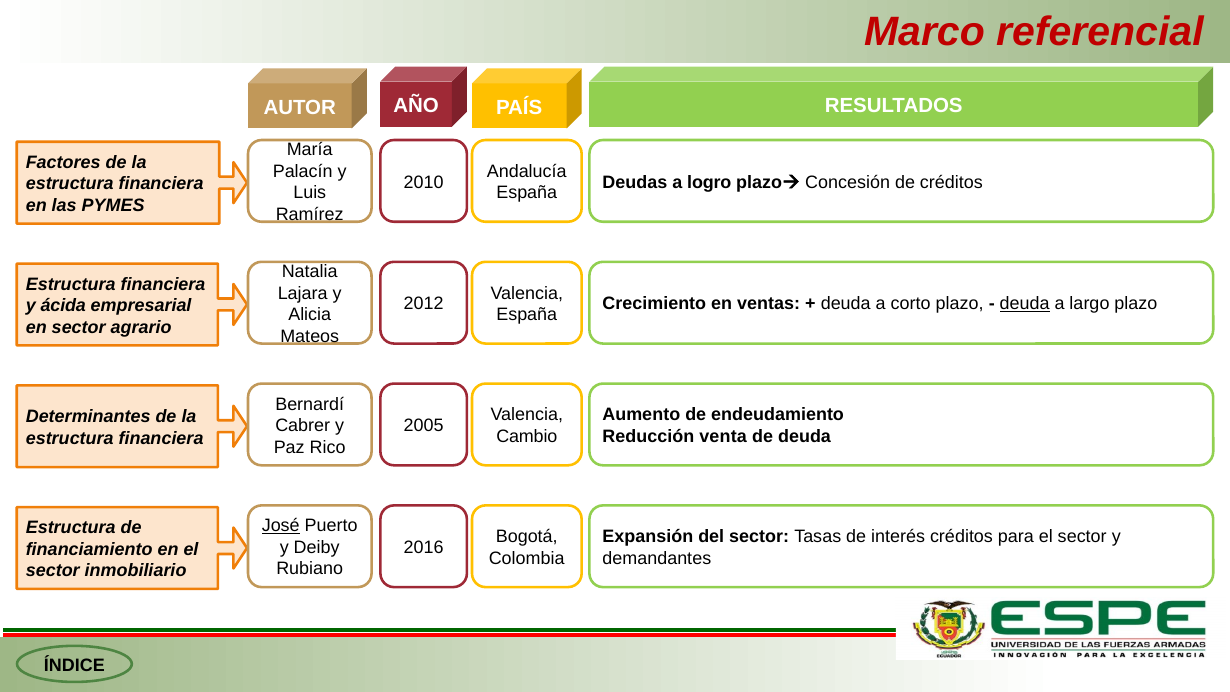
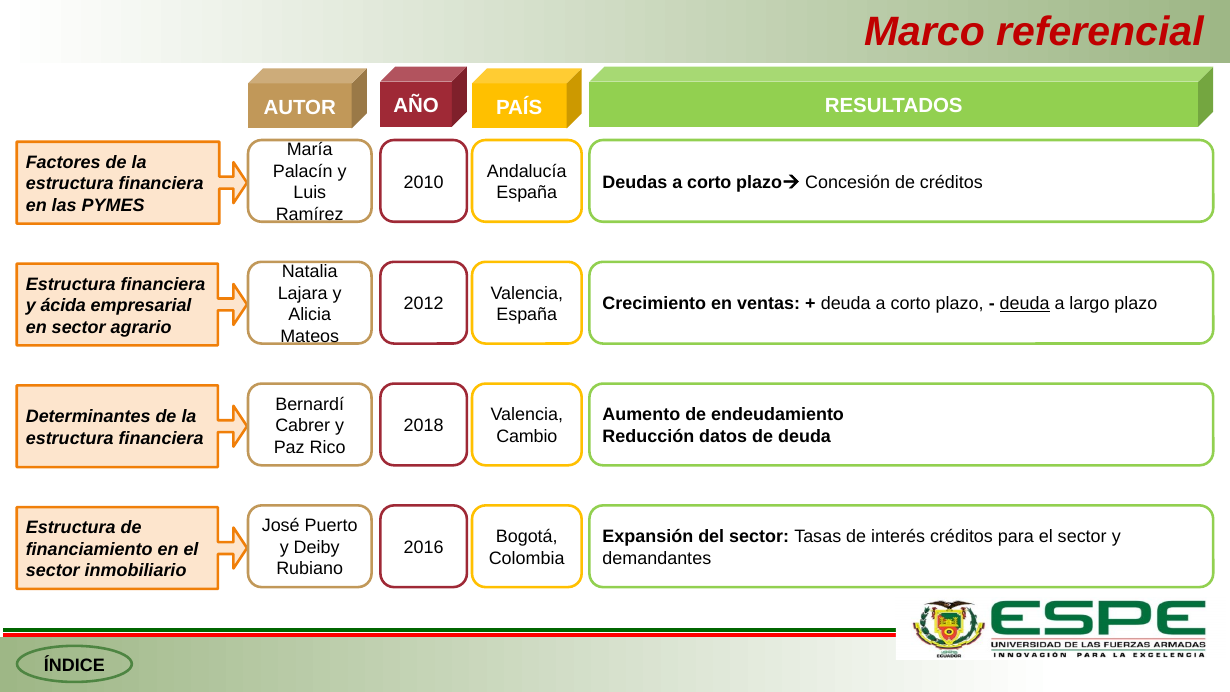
Deudas a logro: logro -> corto
2005: 2005 -> 2018
venta: venta -> datos
José underline: present -> none
